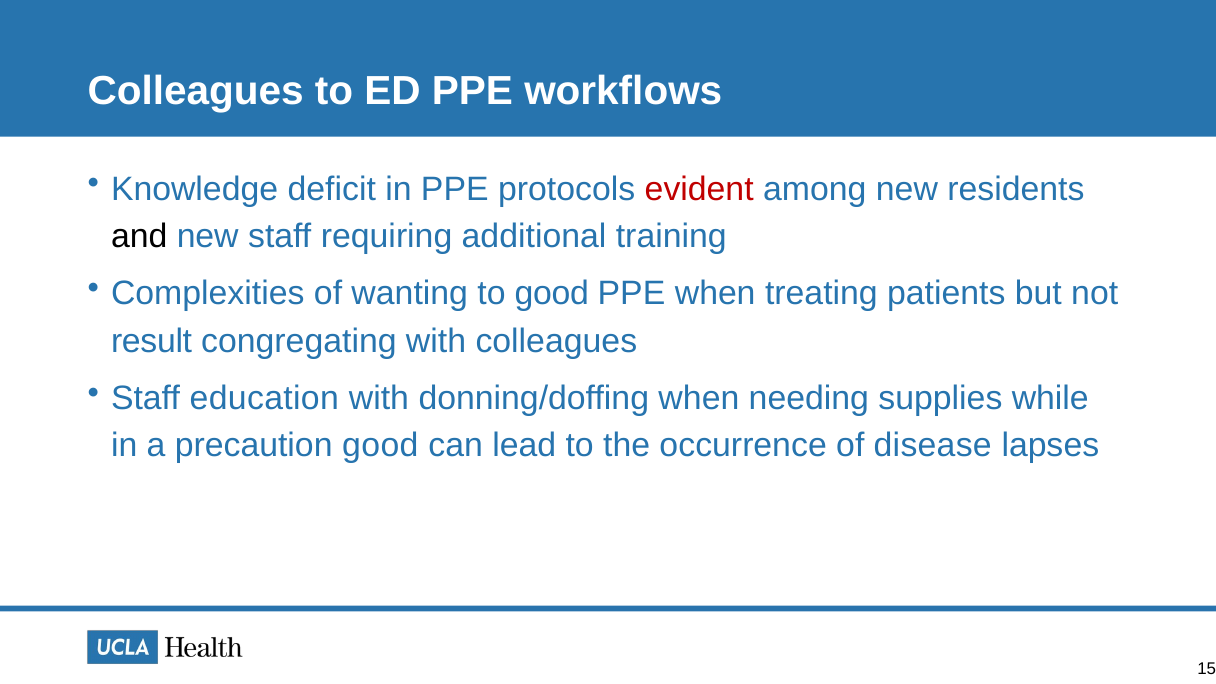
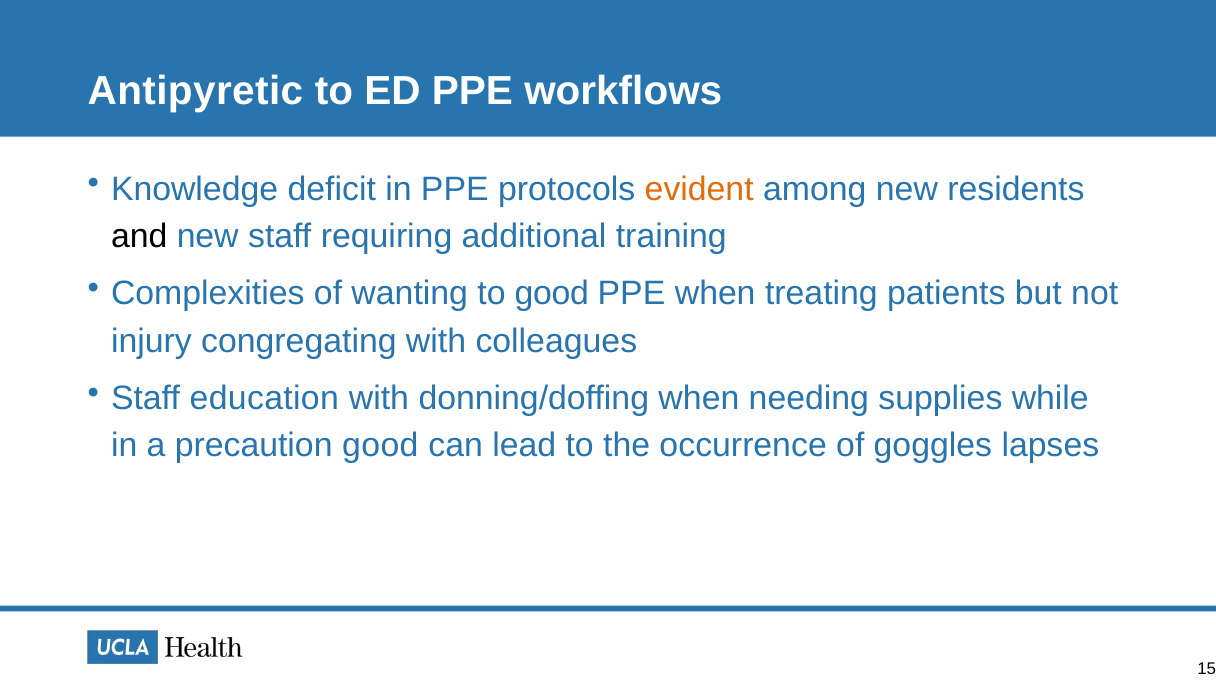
Colleagues at (196, 91): Colleagues -> Antipyretic
evident colour: red -> orange
result: result -> injury
disease: disease -> goggles
